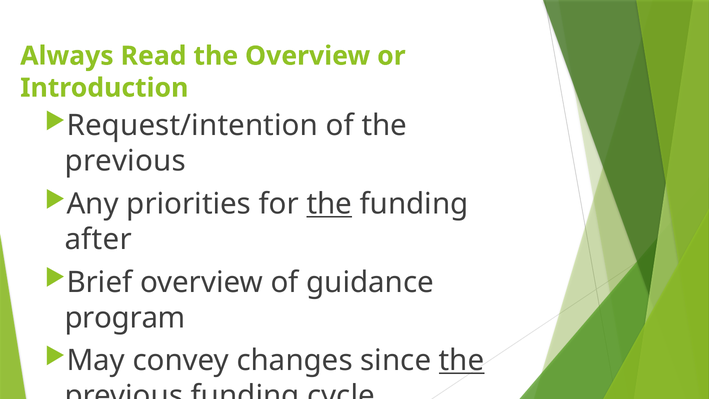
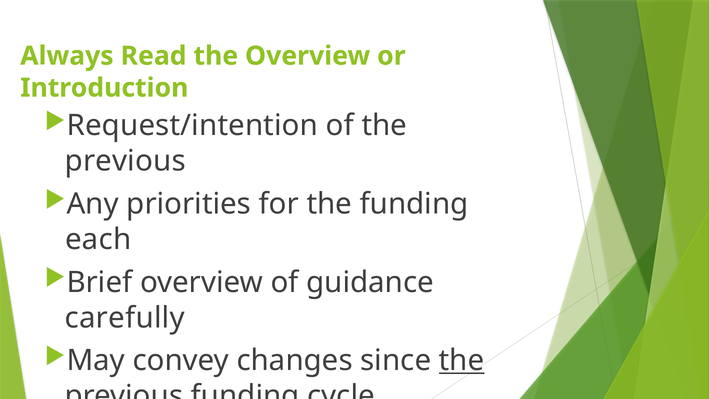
the at (329, 204) underline: present -> none
after: after -> each
program: program -> carefully
